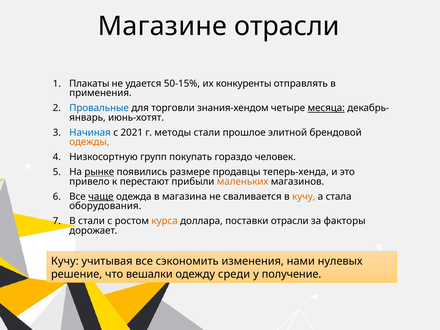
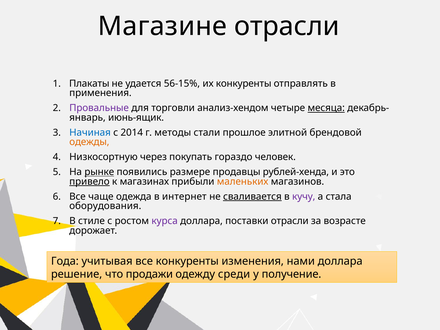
50-15%: 50-15% -> 56-15%
Провальные colour: blue -> purple
знания-хендом: знания-хендом -> анализ-хендом
июнь-хотят: июнь-хотят -> июнь-ящик
2021: 2021 -> 2014
групп: групп -> через
теперь-хенда: теперь-хенда -> рублей-хенда
привело underline: none -> present
перестают: перестают -> магазинах
чаще underline: present -> none
магазина: магазина -> интернет
сваливается underline: none -> present
кучу at (304, 196) colour: orange -> purple
В стали: стали -> стиле
курса colour: orange -> purple
факторы: факторы -> возрасте
Кучу at (65, 261): Кучу -> Года
все сэкономить: сэкономить -> конкуренты
нами нулевых: нулевых -> доллара
вешалки: вешалки -> продажи
